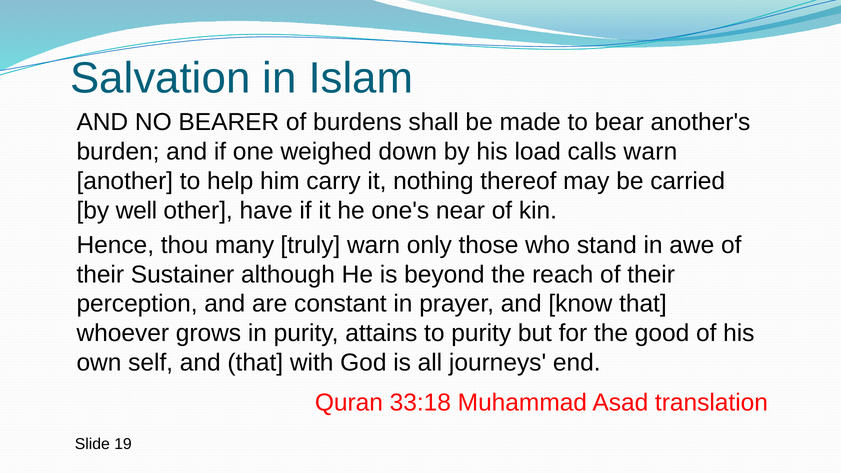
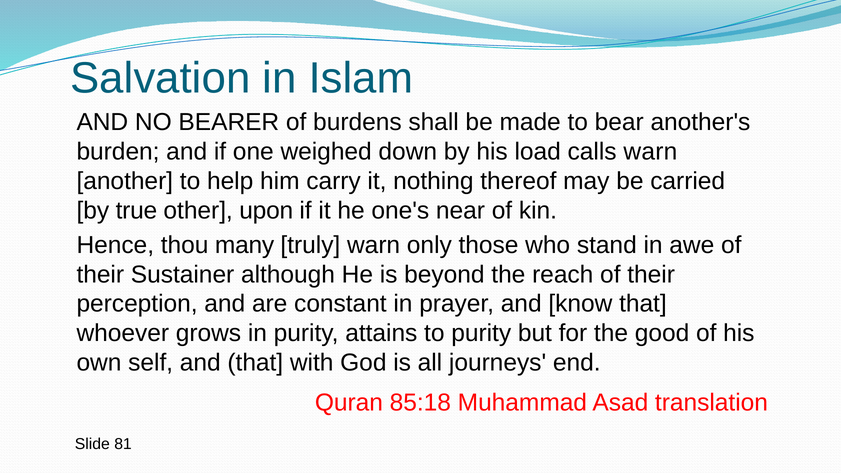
well: well -> true
have: have -> upon
33:18: 33:18 -> 85:18
19: 19 -> 81
